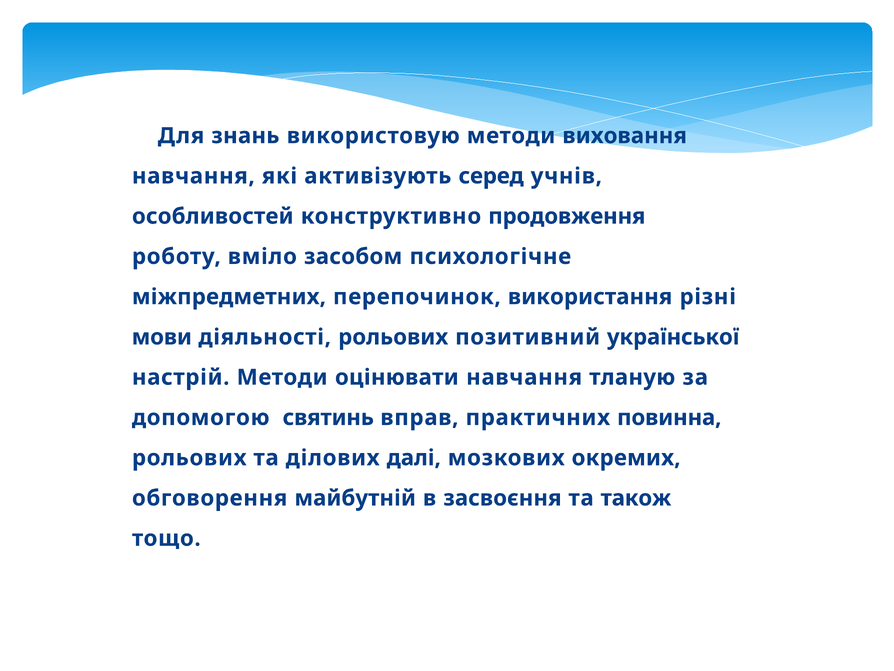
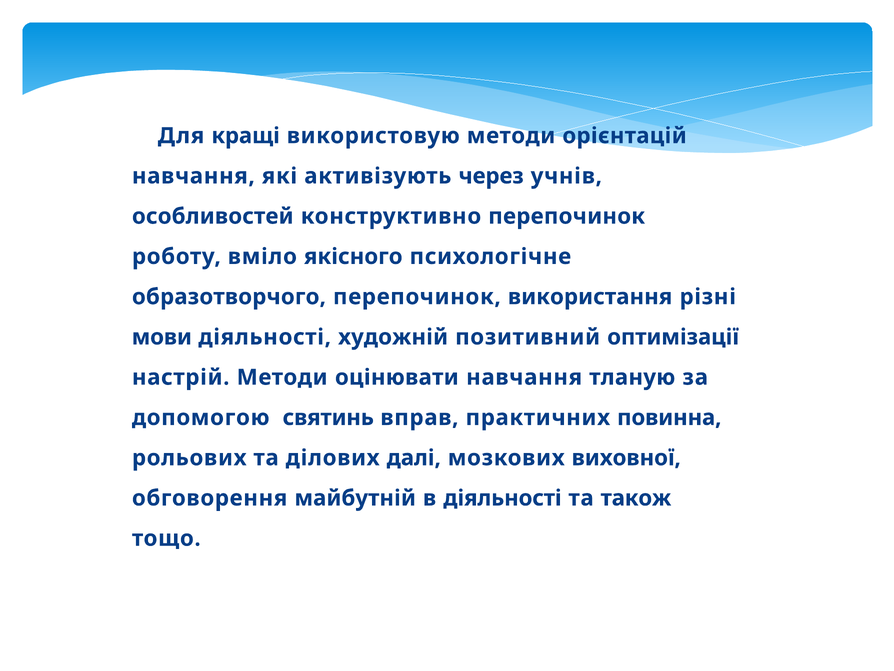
знань: знань -> кращі
виховання: виховання -> орієнтацій
серед: серед -> через
конструктивно продовження: продовження -> перепочинок
засобом: засобом -> якісного
міжпредметних: міжпредметних -> образотворчого
діяльності рольових: рольових -> художній
української: української -> оптимізації
окремих: окремих -> виховної
в засвоєння: засвоєння -> діяльності
